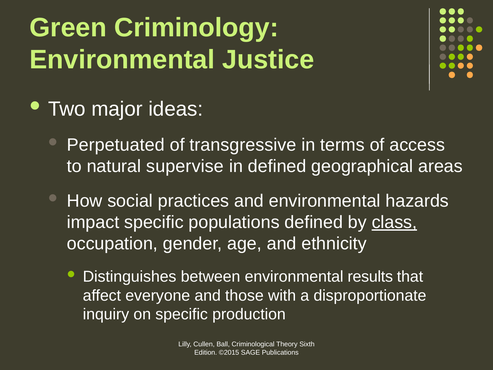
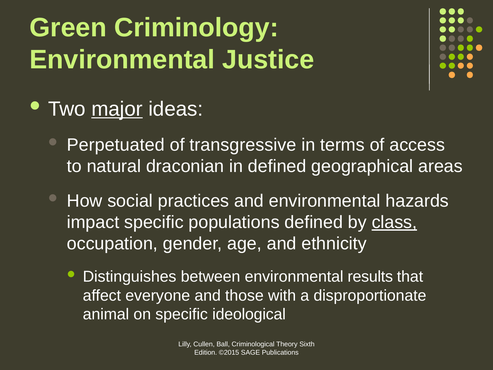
major underline: none -> present
supervise: supervise -> draconian
inquiry: inquiry -> animal
production: production -> ideological
